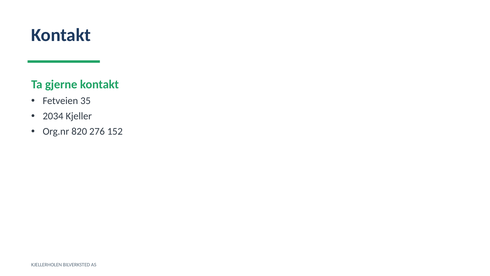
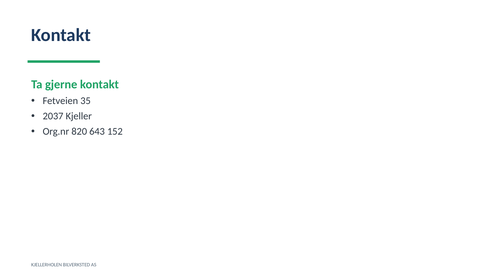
2034: 2034 -> 2037
276: 276 -> 643
